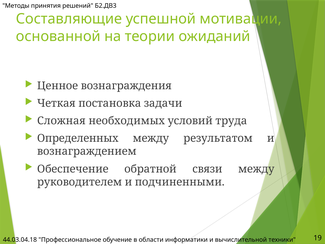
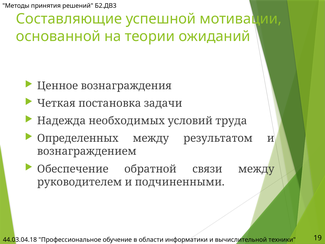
Сложная: Сложная -> Надежда
